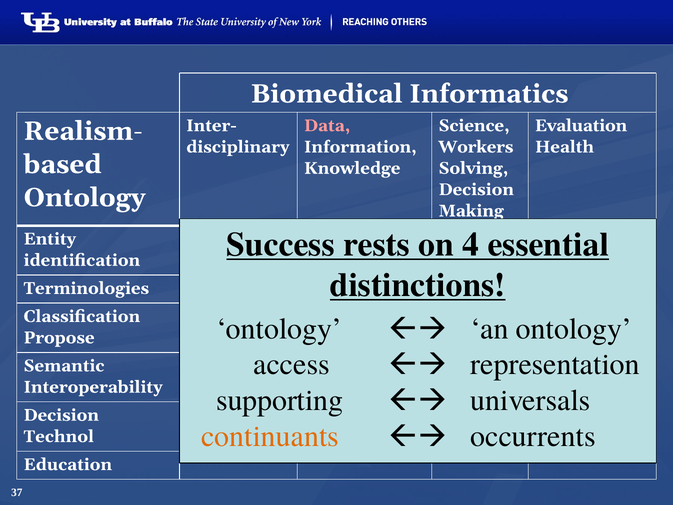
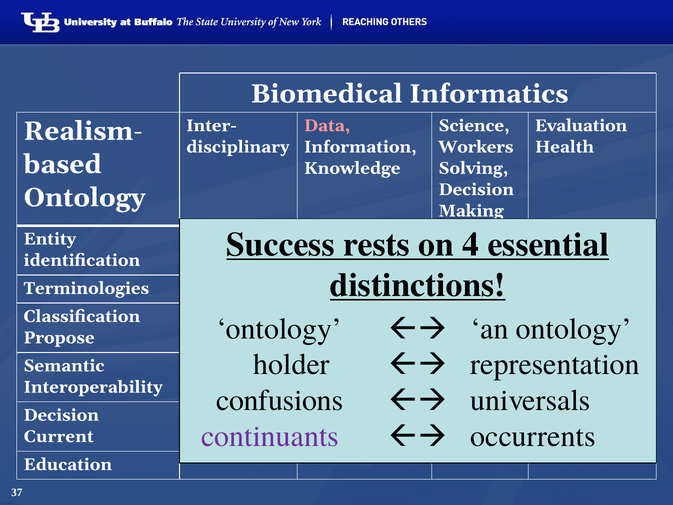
access: access -> holder
supporting: supporting -> confusions
continuants colour: orange -> purple
Technol: Technol -> Current
